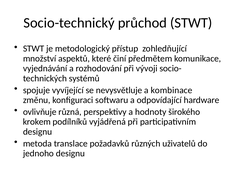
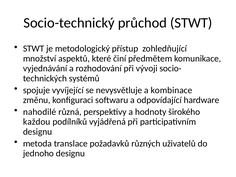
ovlivňuje: ovlivňuje -> nahodilé
krokem: krokem -> každou
